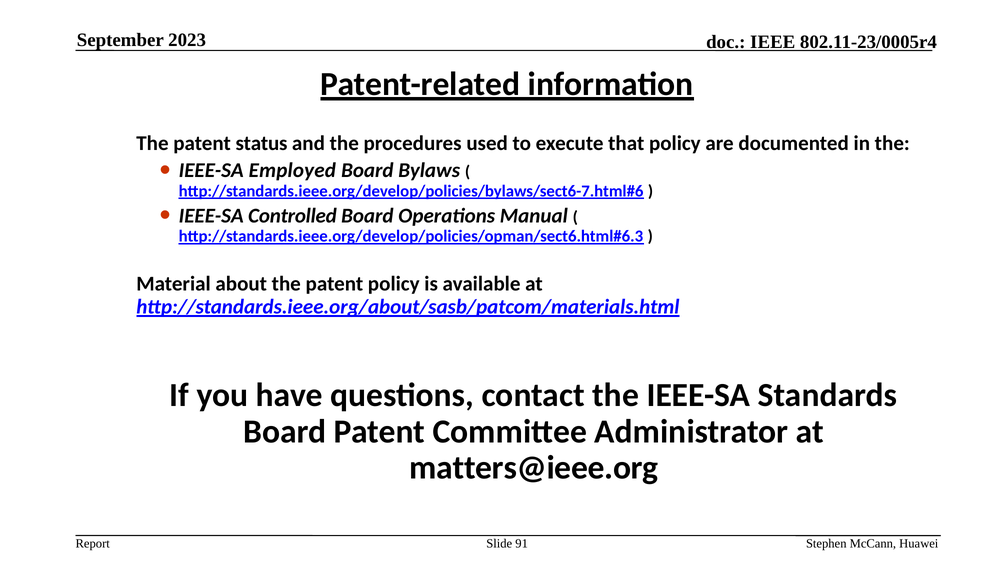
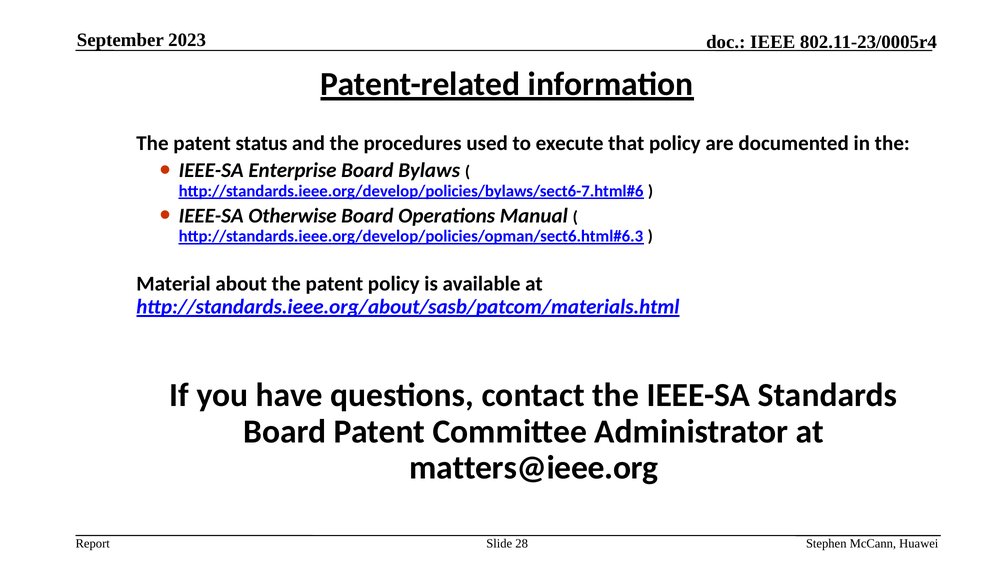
Employed: Employed -> Enterprise
Controlled: Controlled -> Otherwise
91: 91 -> 28
